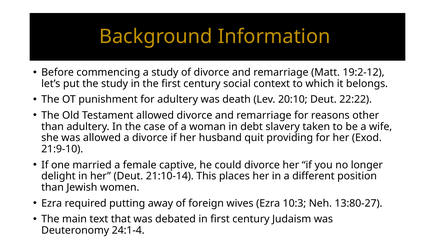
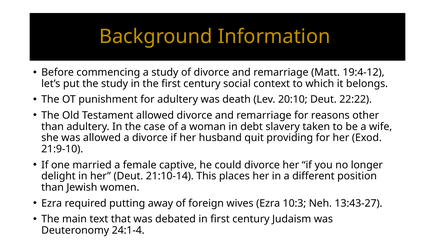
19:2-12: 19:2-12 -> 19:4-12
13:80-27: 13:80-27 -> 13:43-27
